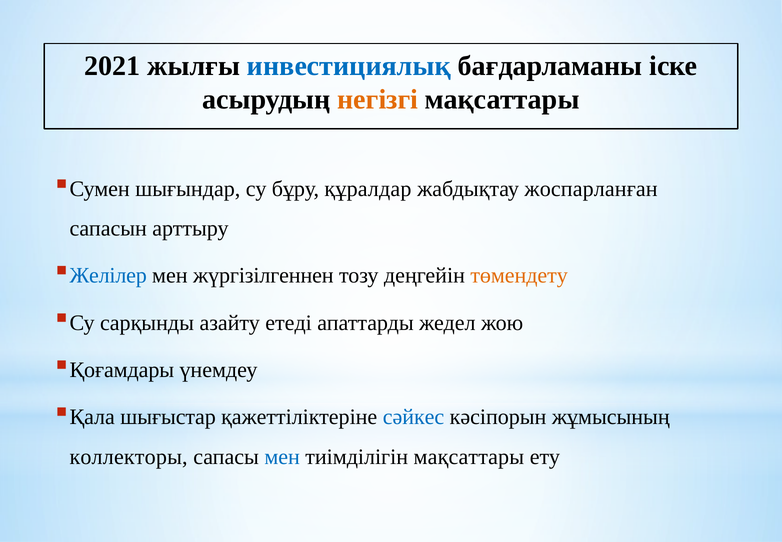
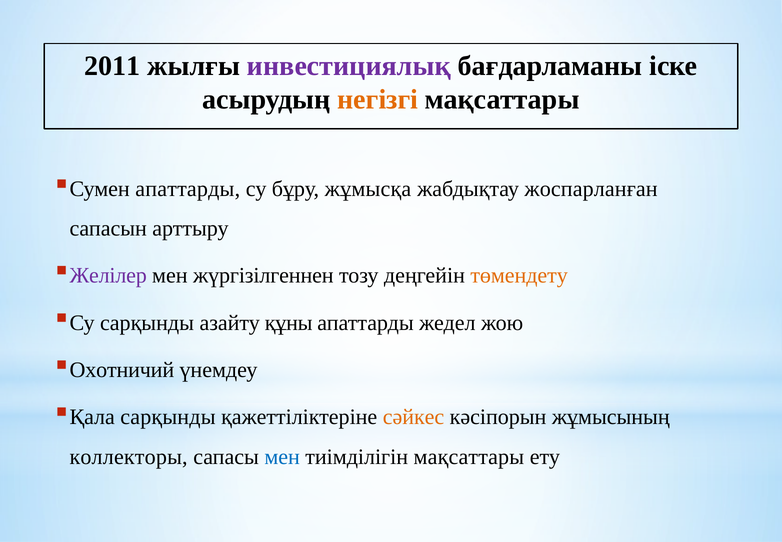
2021: 2021 -> 2011
инвестициялық colour: blue -> purple
Сумен шығындар: шығындар -> апаттарды
құралдар: құралдар -> жұмысқа
Желілер colour: blue -> purple
етеді: етеді -> құны
Қоғамдары: Қоғамдары -> Охотничий
Қала шығыстар: шығыстар -> сарқынды
сәйкес colour: blue -> orange
